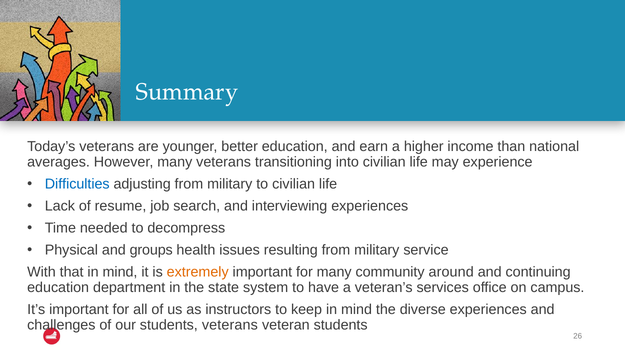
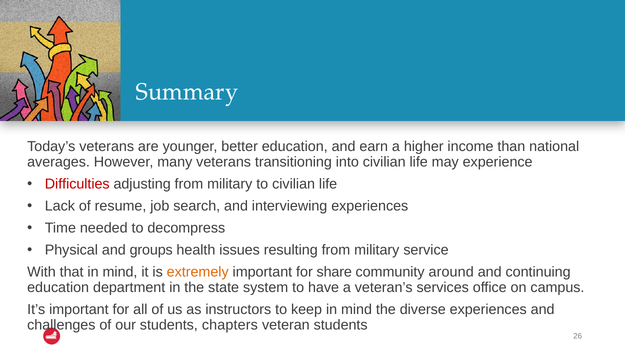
Difficulties colour: blue -> red
for many: many -> share
students veterans: veterans -> chapters
